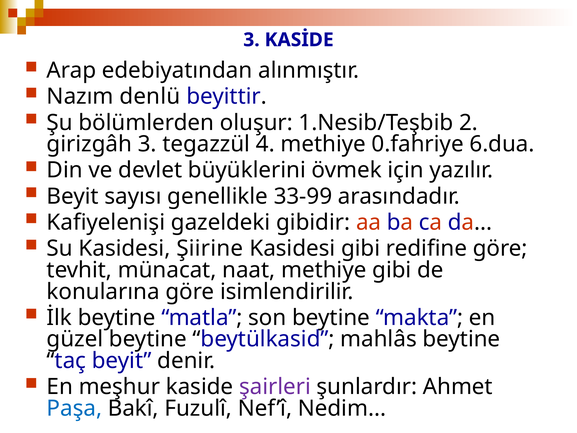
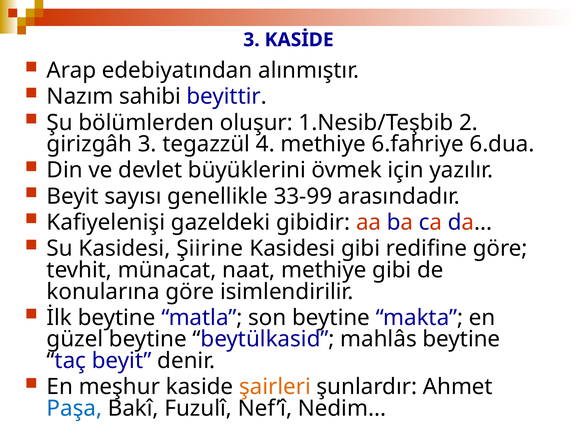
denlü: denlü -> sahibi
0.fahriye: 0.fahriye -> 6.fahriye
şairleri colour: purple -> orange
